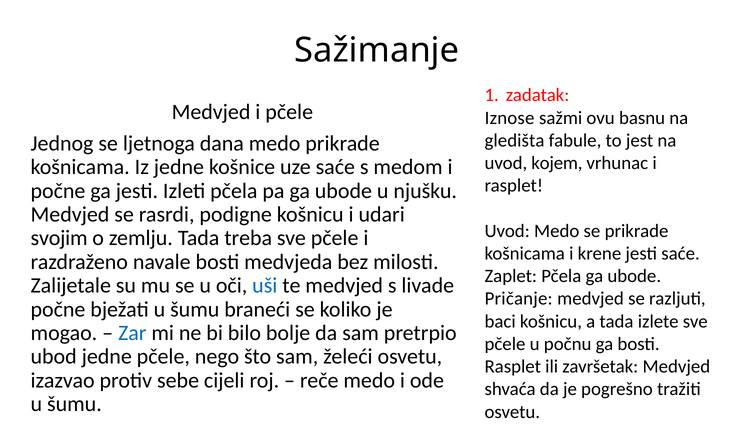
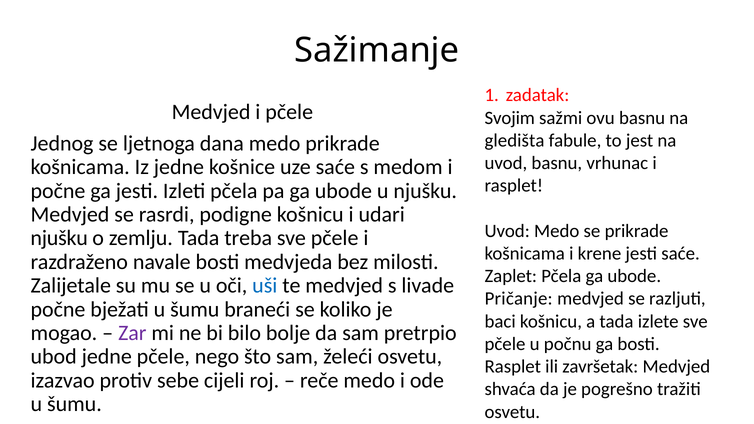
Iznose: Iznose -> Svojim
uvod kojem: kojem -> basnu
svojim at (59, 238): svojim -> njušku
Zar colour: blue -> purple
